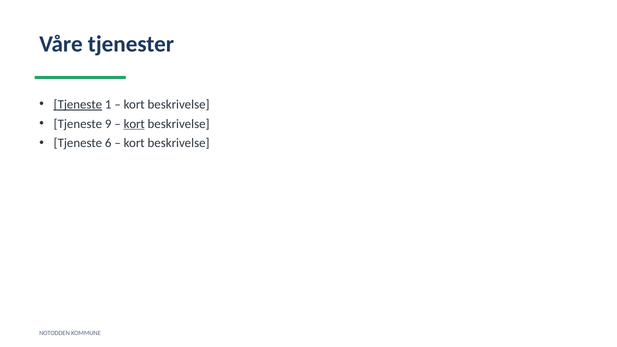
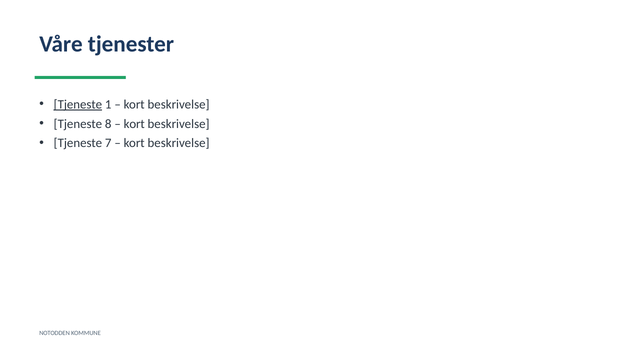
9: 9 -> 8
kort at (134, 124) underline: present -> none
6: 6 -> 7
